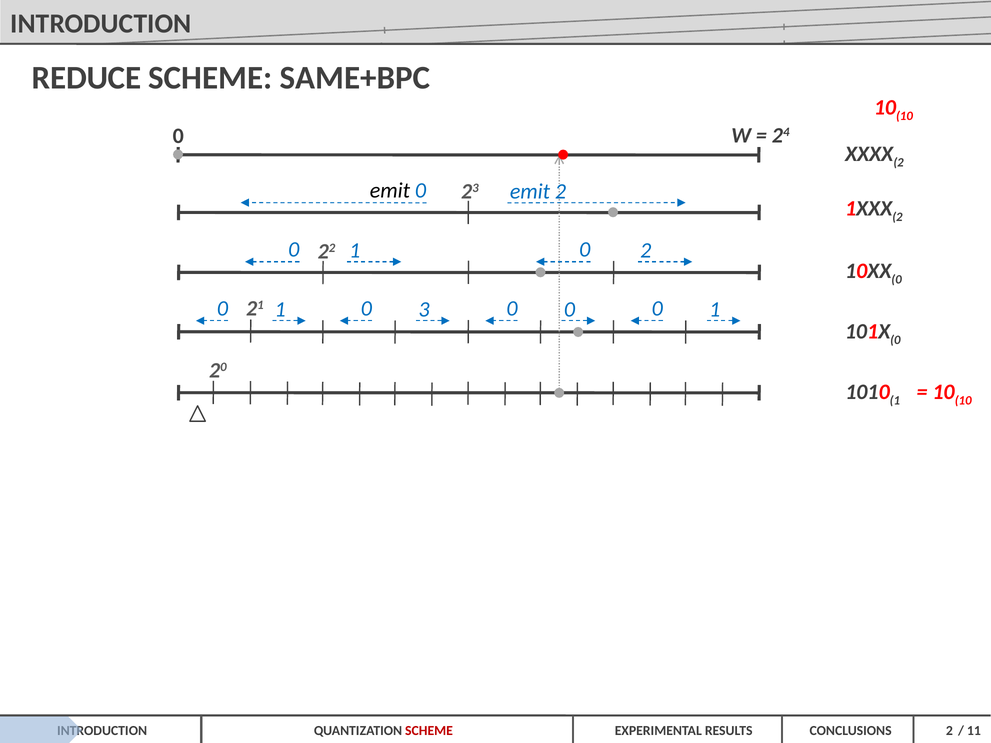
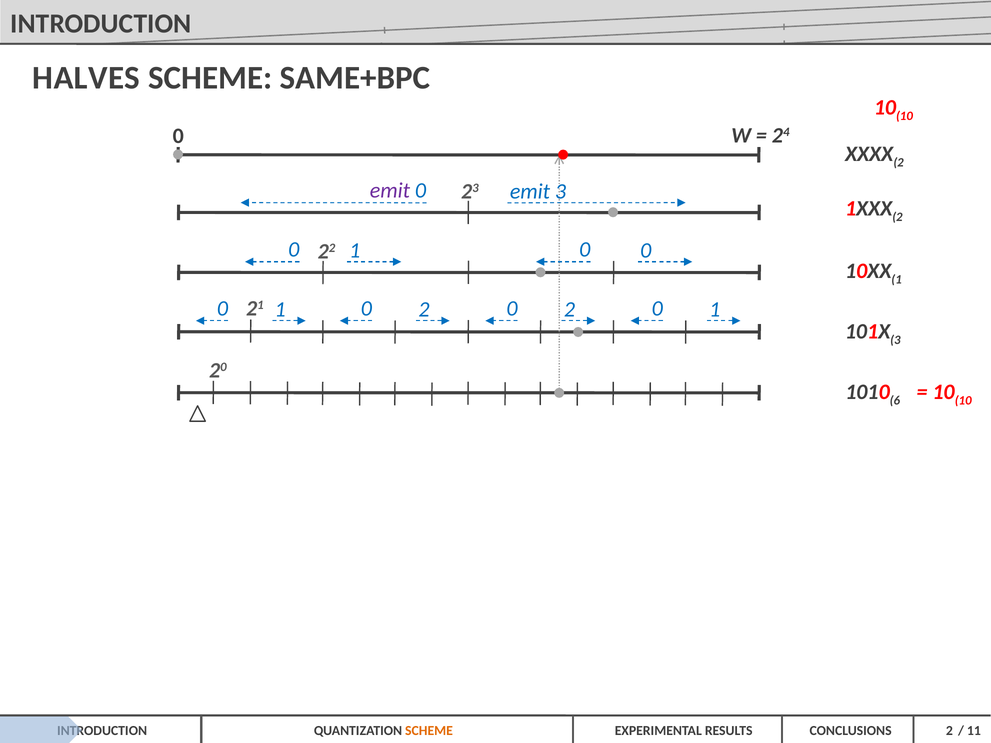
REDUCE: REDUCE -> HALVES
emit at (390, 191) colour: black -> purple
emit 2: 2 -> 3
1 0 2: 2 -> 0
0 at (897, 280): 0 -> 1
1 0 3: 3 -> 2
0 at (570, 310): 0 -> 2
0 at (895, 340): 0 -> 3
1 at (895, 401): 1 -> 6
SCHEME at (429, 731) colour: red -> orange
